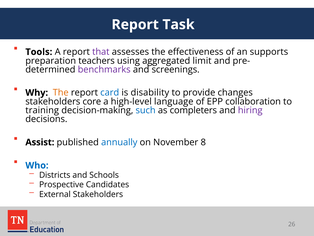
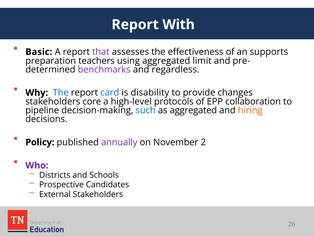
Task: Task -> With
Tools: Tools -> Basic
screenings: screenings -> regardless
The at (61, 93) colour: orange -> blue
language: language -> protocols
training: training -> pipeline
as completers: completers -> aggregated
hiring colour: purple -> orange
Assist: Assist -> Policy
annually colour: blue -> purple
8: 8 -> 2
Who colour: blue -> purple
